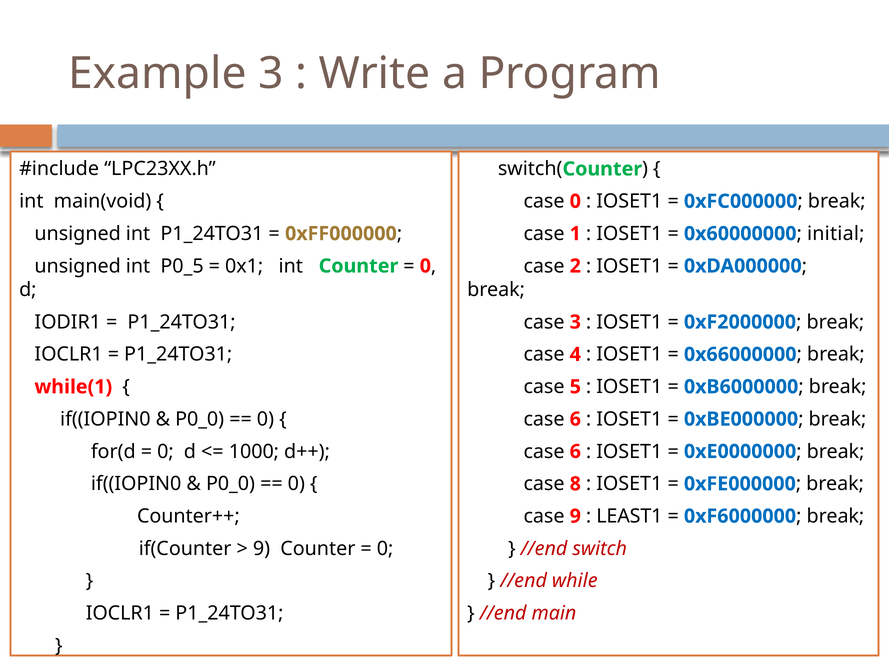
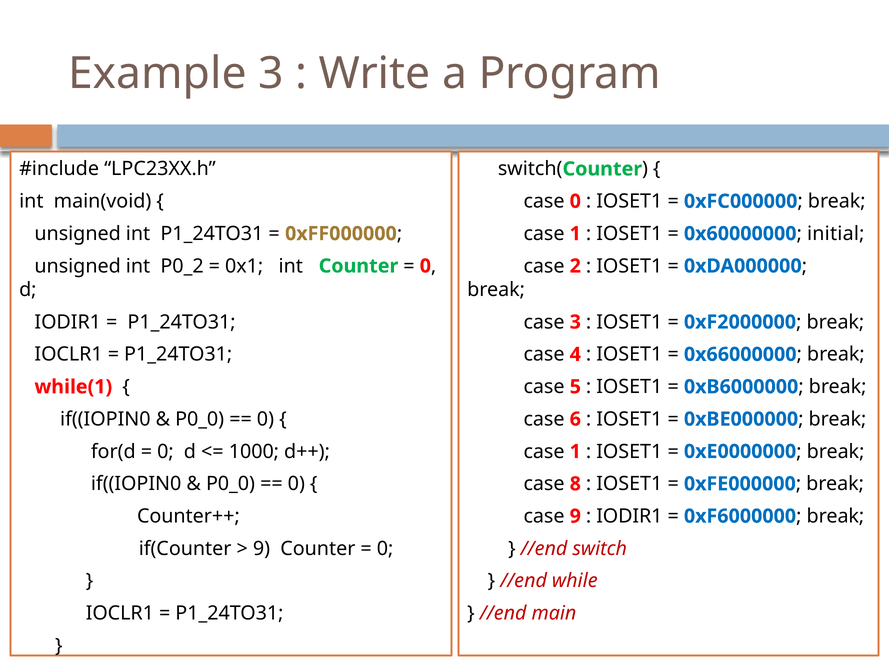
P0_5: P0_5 -> P0_2
6 at (575, 451): 6 -> 1
LEAST1 at (629, 516): LEAST1 -> IODIR1
